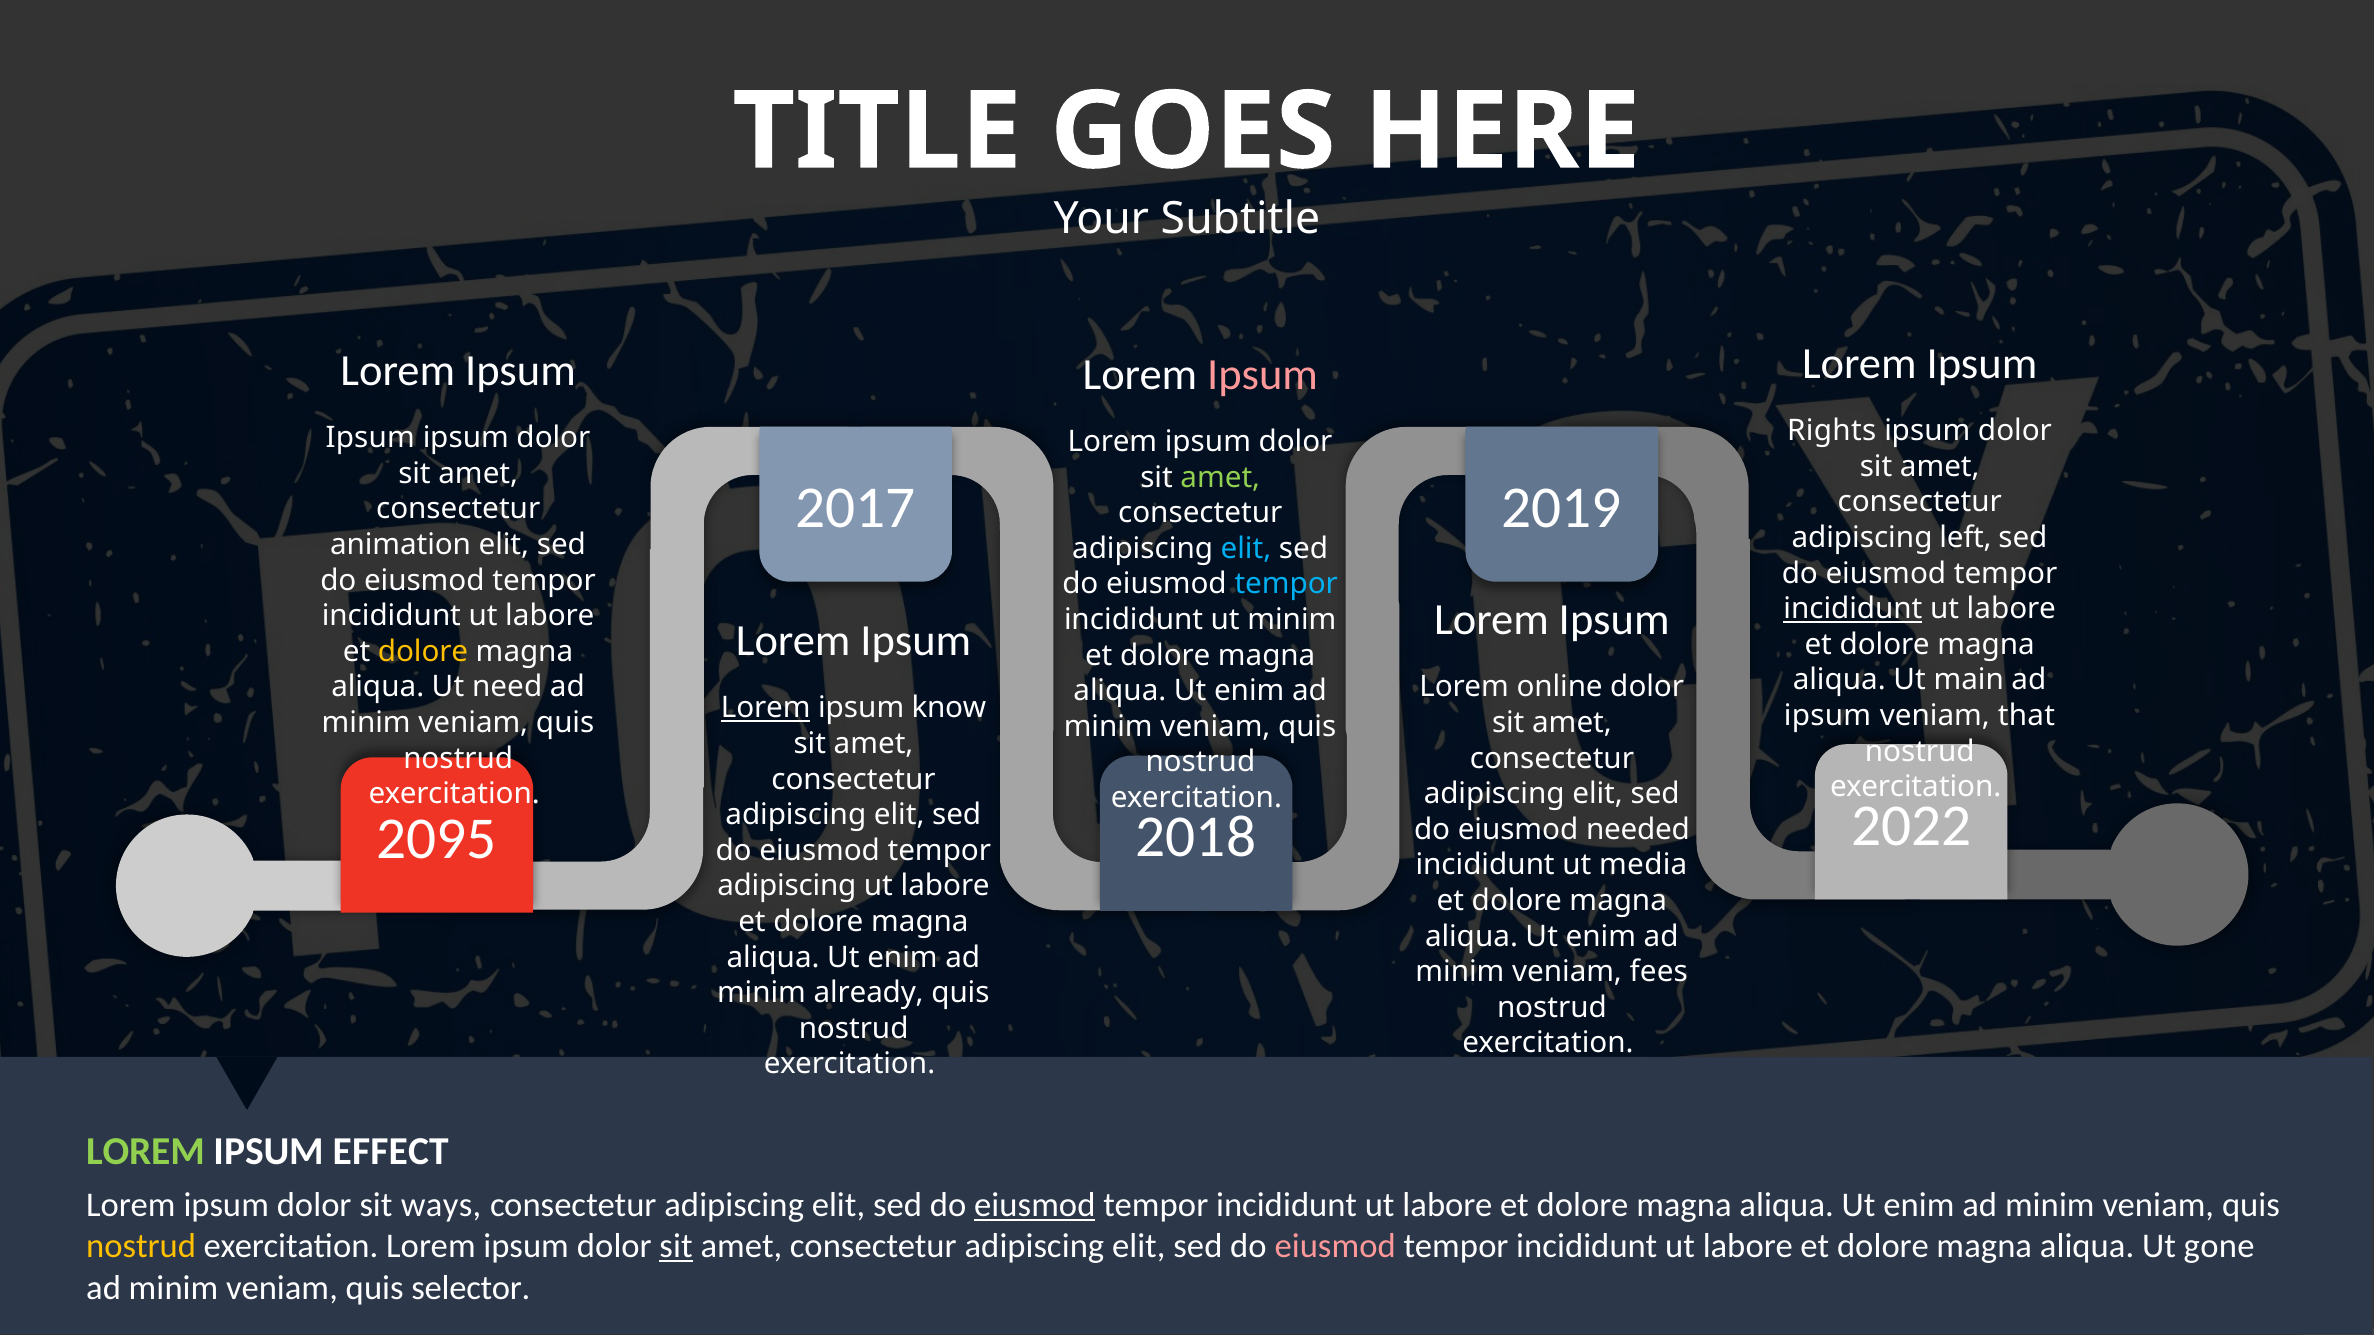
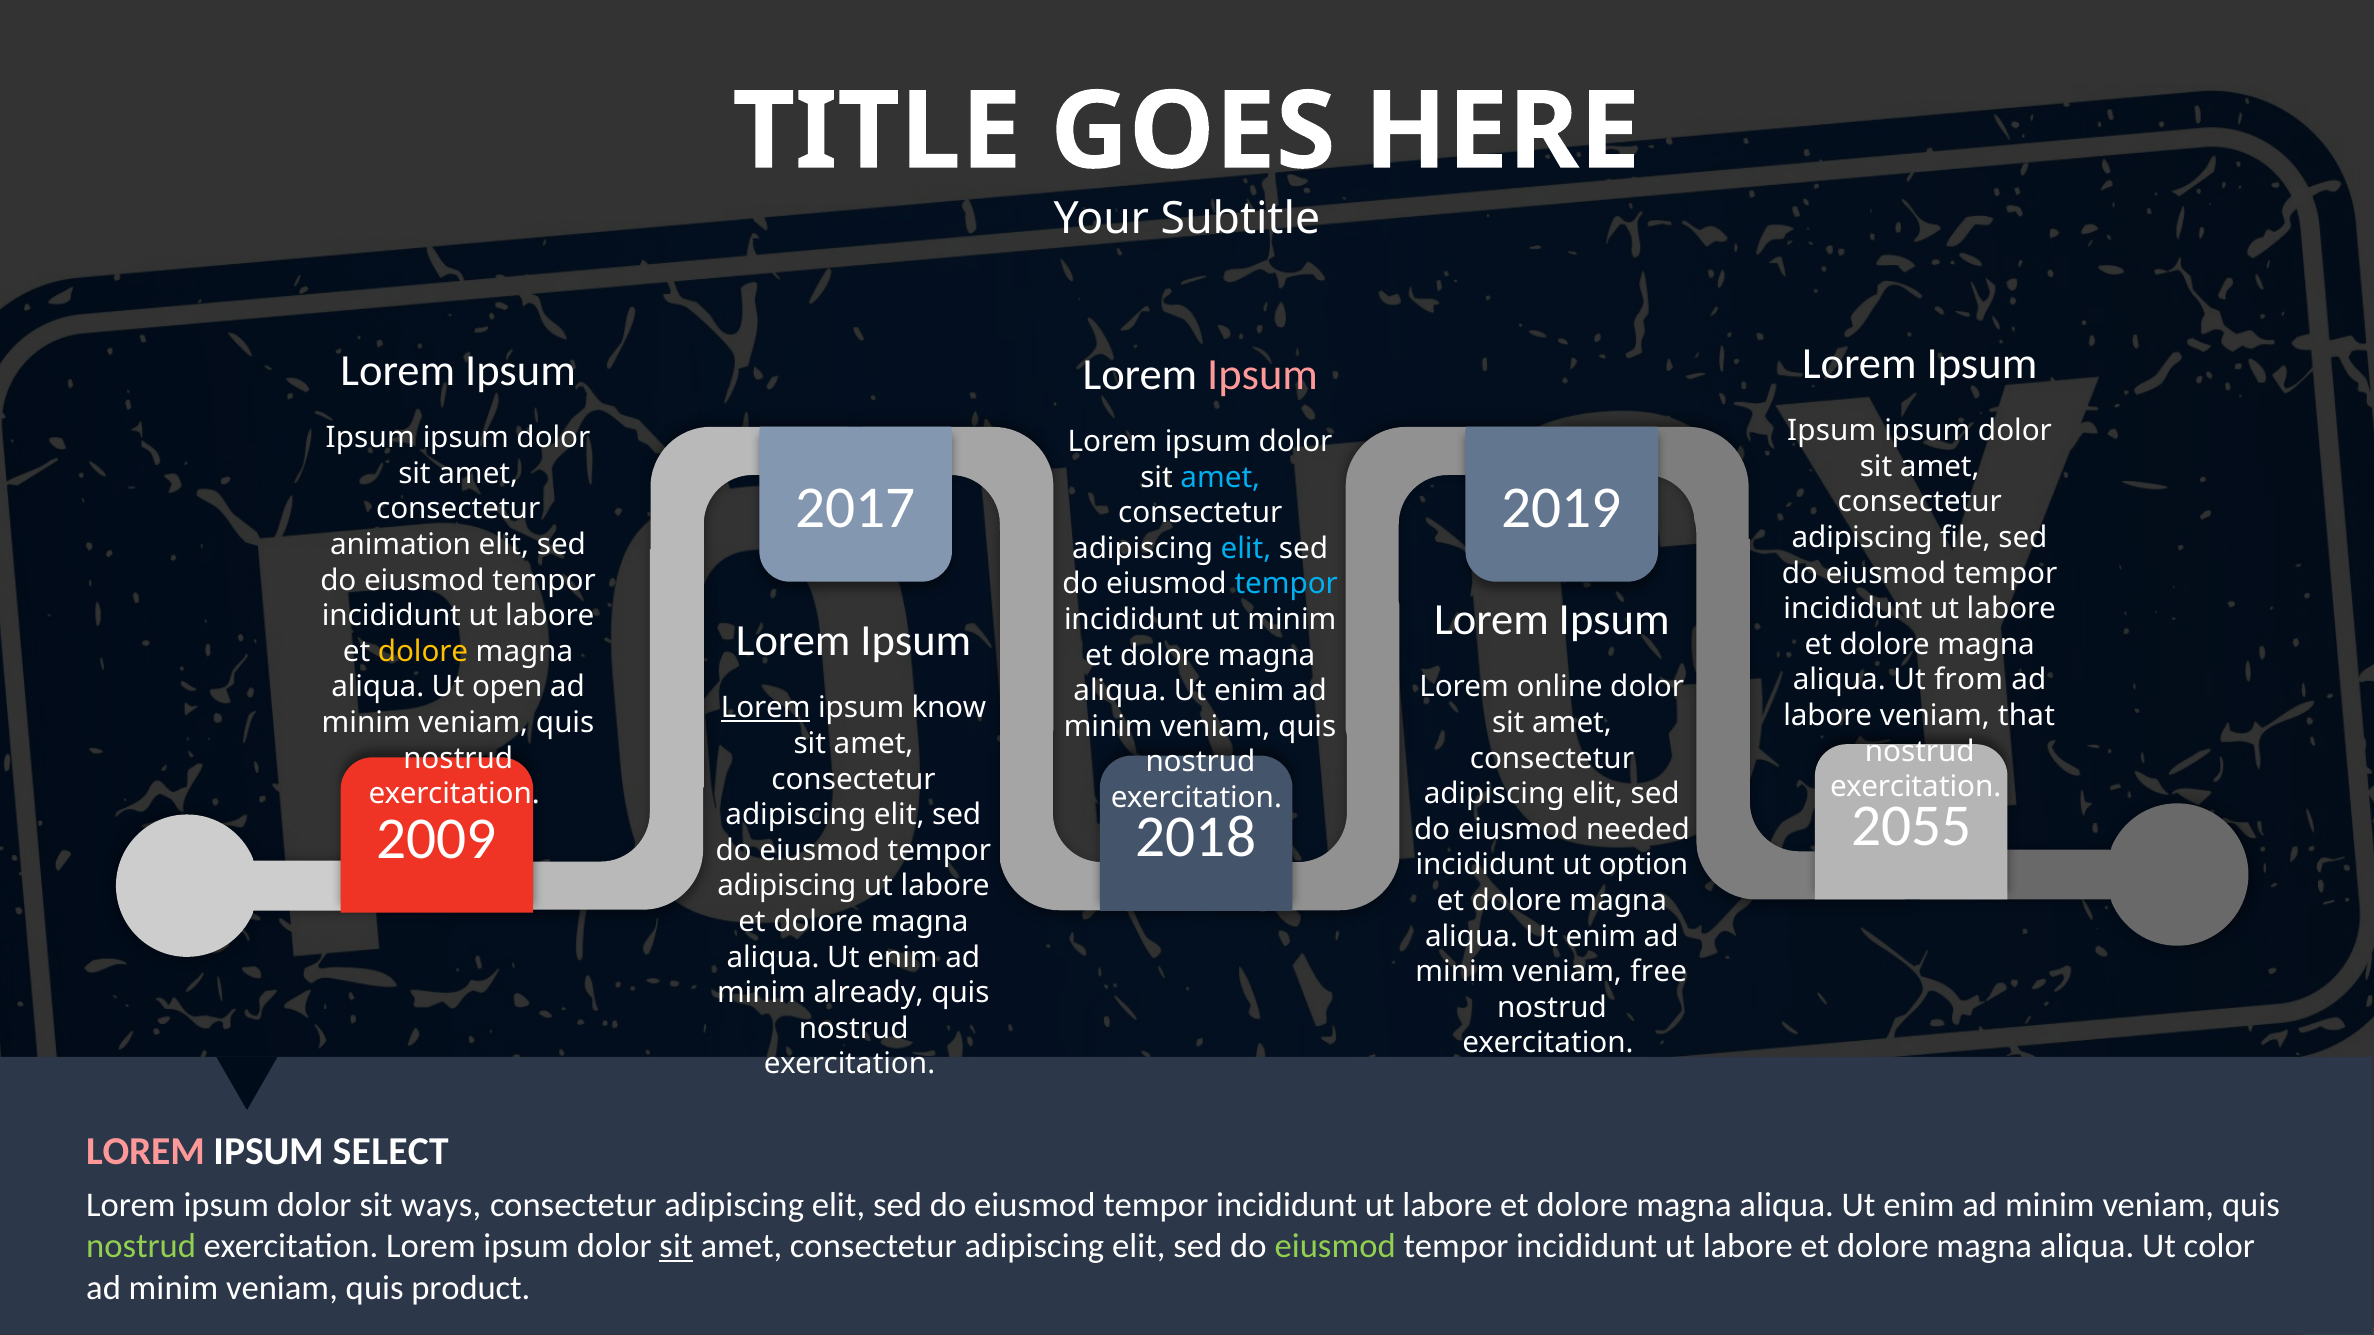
Rights at (1832, 431): Rights -> Ipsum
amet at (1220, 478) colour: light green -> light blue
left: left -> file
incididunt at (1853, 609) underline: present -> none
main: main -> from
need: need -> open
ipsum at (1828, 716): ipsum -> labore
2022: 2022 -> 2055
2095: 2095 -> 2009
media: media -> option
fees: fees -> free
LOREM at (146, 1152) colour: light green -> pink
EFFECT: EFFECT -> SELECT
eiusmod at (1035, 1205) underline: present -> none
nostrud at (141, 1247) colour: yellow -> light green
eiusmod at (1335, 1247) colour: pink -> light green
gone: gone -> color
selector: selector -> product
